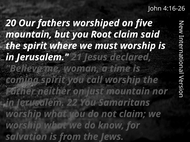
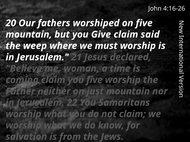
Root: Root -> Give
the spirit: spirit -> weep
coming spirit: spirit -> claim
you call: call -> five
